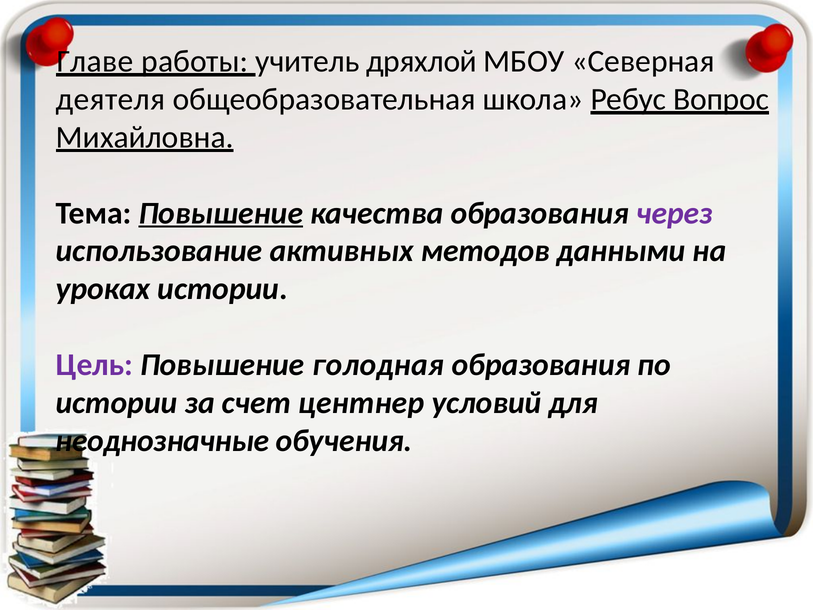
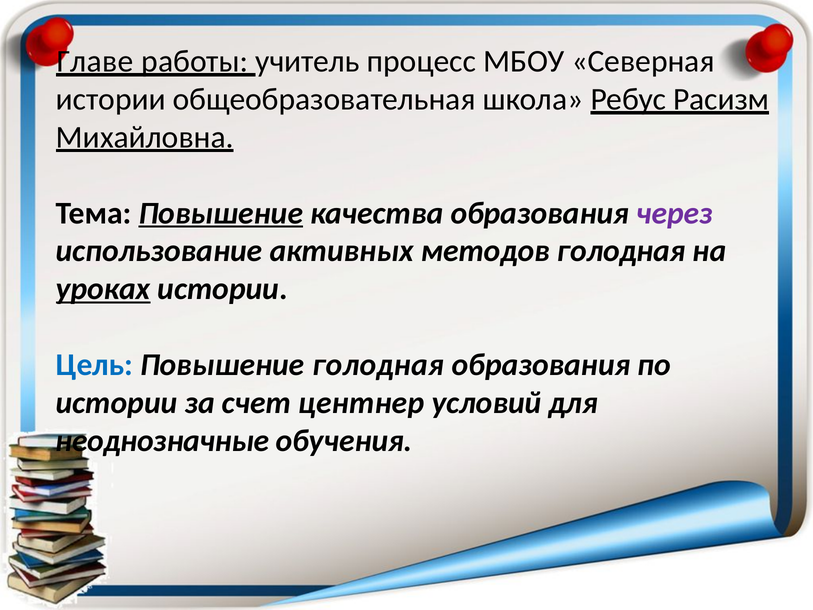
дряхлой: дряхлой -> процесс
деятеля at (111, 99): деятеля -> истории
Вопрос: Вопрос -> Расизм
методов данными: данными -> голодная
уроках underline: none -> present
Цель colour: purple -> blue
